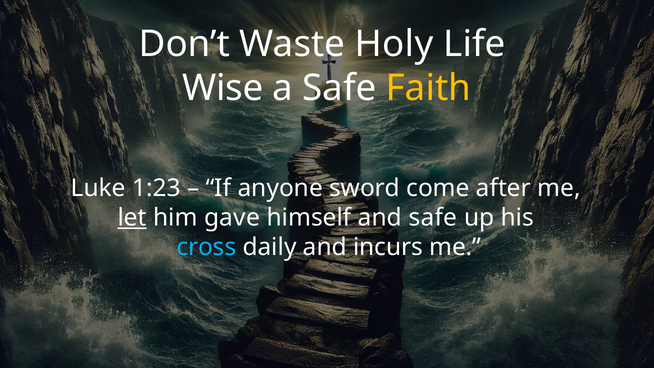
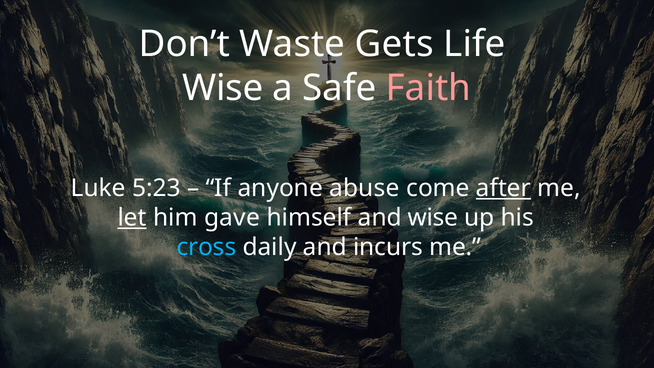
Holy: Holy -> Gets
Faith colour: yellow -> pink
1:23: 1:23 -> 5:23
sword: sword -> abuse
after underline: none -> present
and safe: safe -> wise
